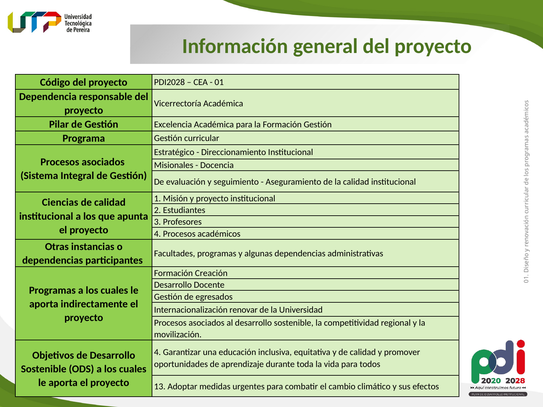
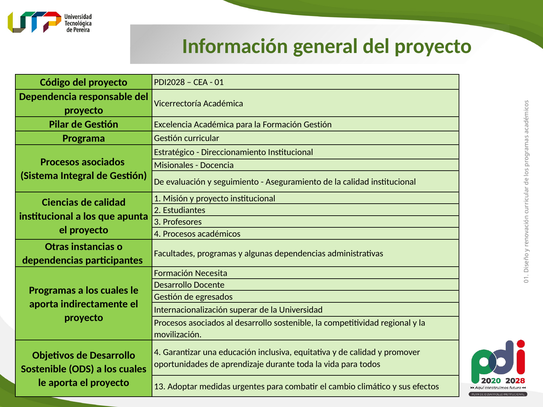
Creación: Creación -> Necesita
renovar: renovar -> superar
